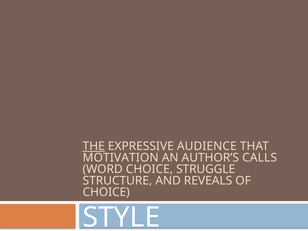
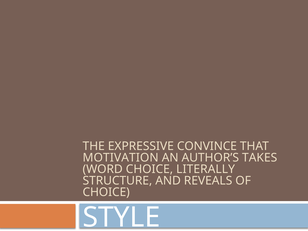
THE underline: present -> none
AUDIENCE: AUDIENCE -> CONVINCE
CALLS: CALLS -> TAKES
STRUGGLE: STRUGGLE -> LITERALLY
